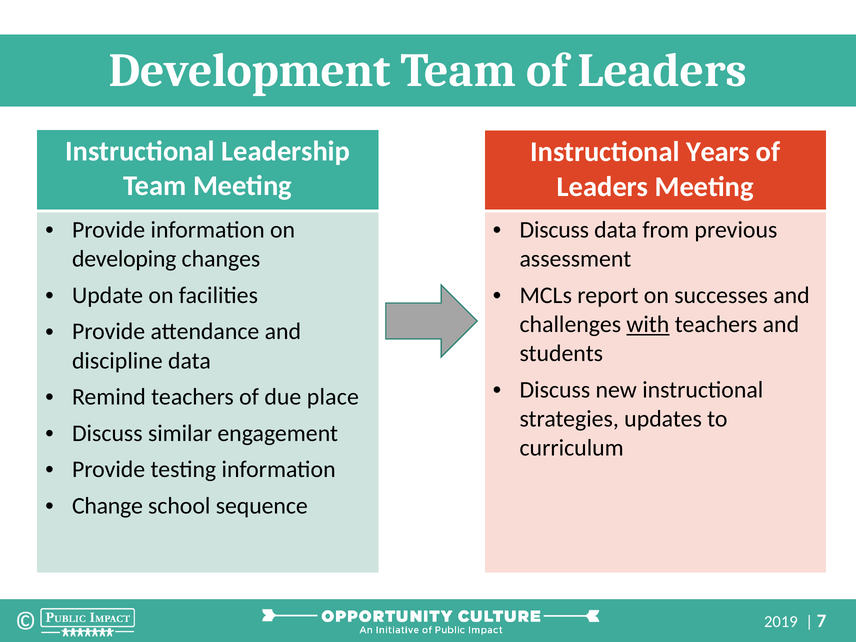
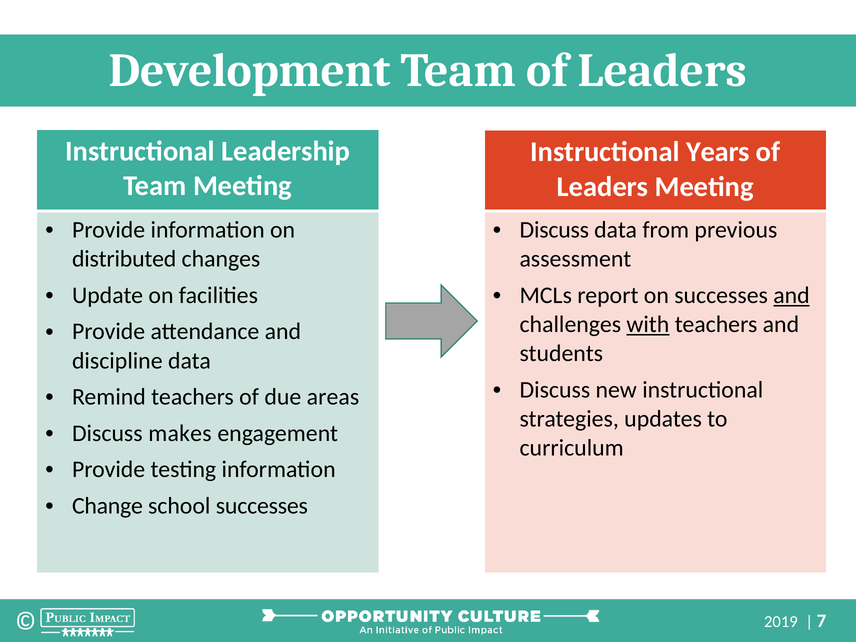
developing: developing -> distributed
and at (791, 295) underline: none -> present
place: place -> areas
similar: similar -> makes
school sequence: sequence -> successes
